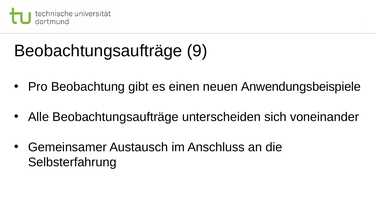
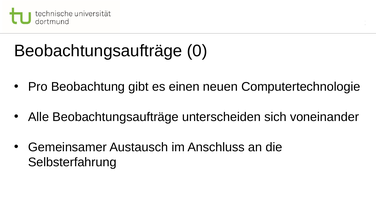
9: 9 -> 0
Anwendungsbeispiele: Anwendungsbeispiele -> Computertechnologie
